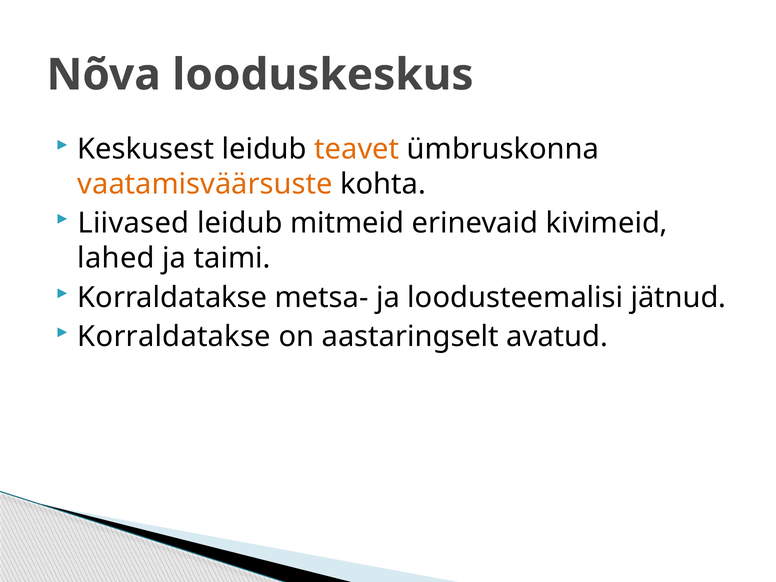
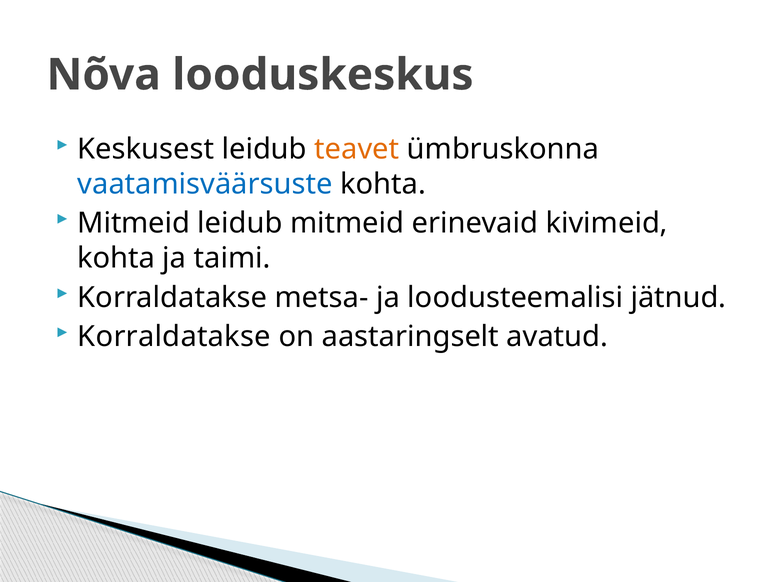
vaatamisväärsuste colour: orange -> blue
Liivased at (133, 223): Liivased -> Mitmeid
lahed at (116, 258): lahed -> kohta
